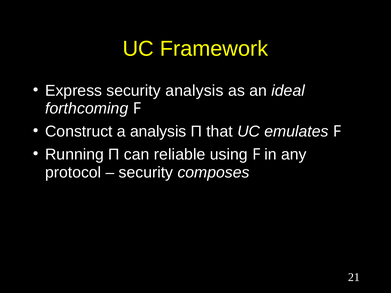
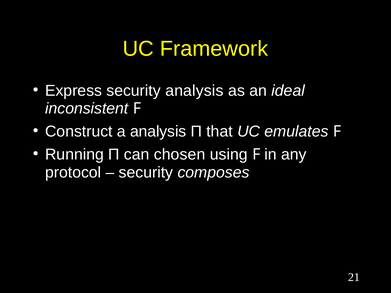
forthcoming: forthcoming -> inconsistent
reliable: reliable -> chosen
